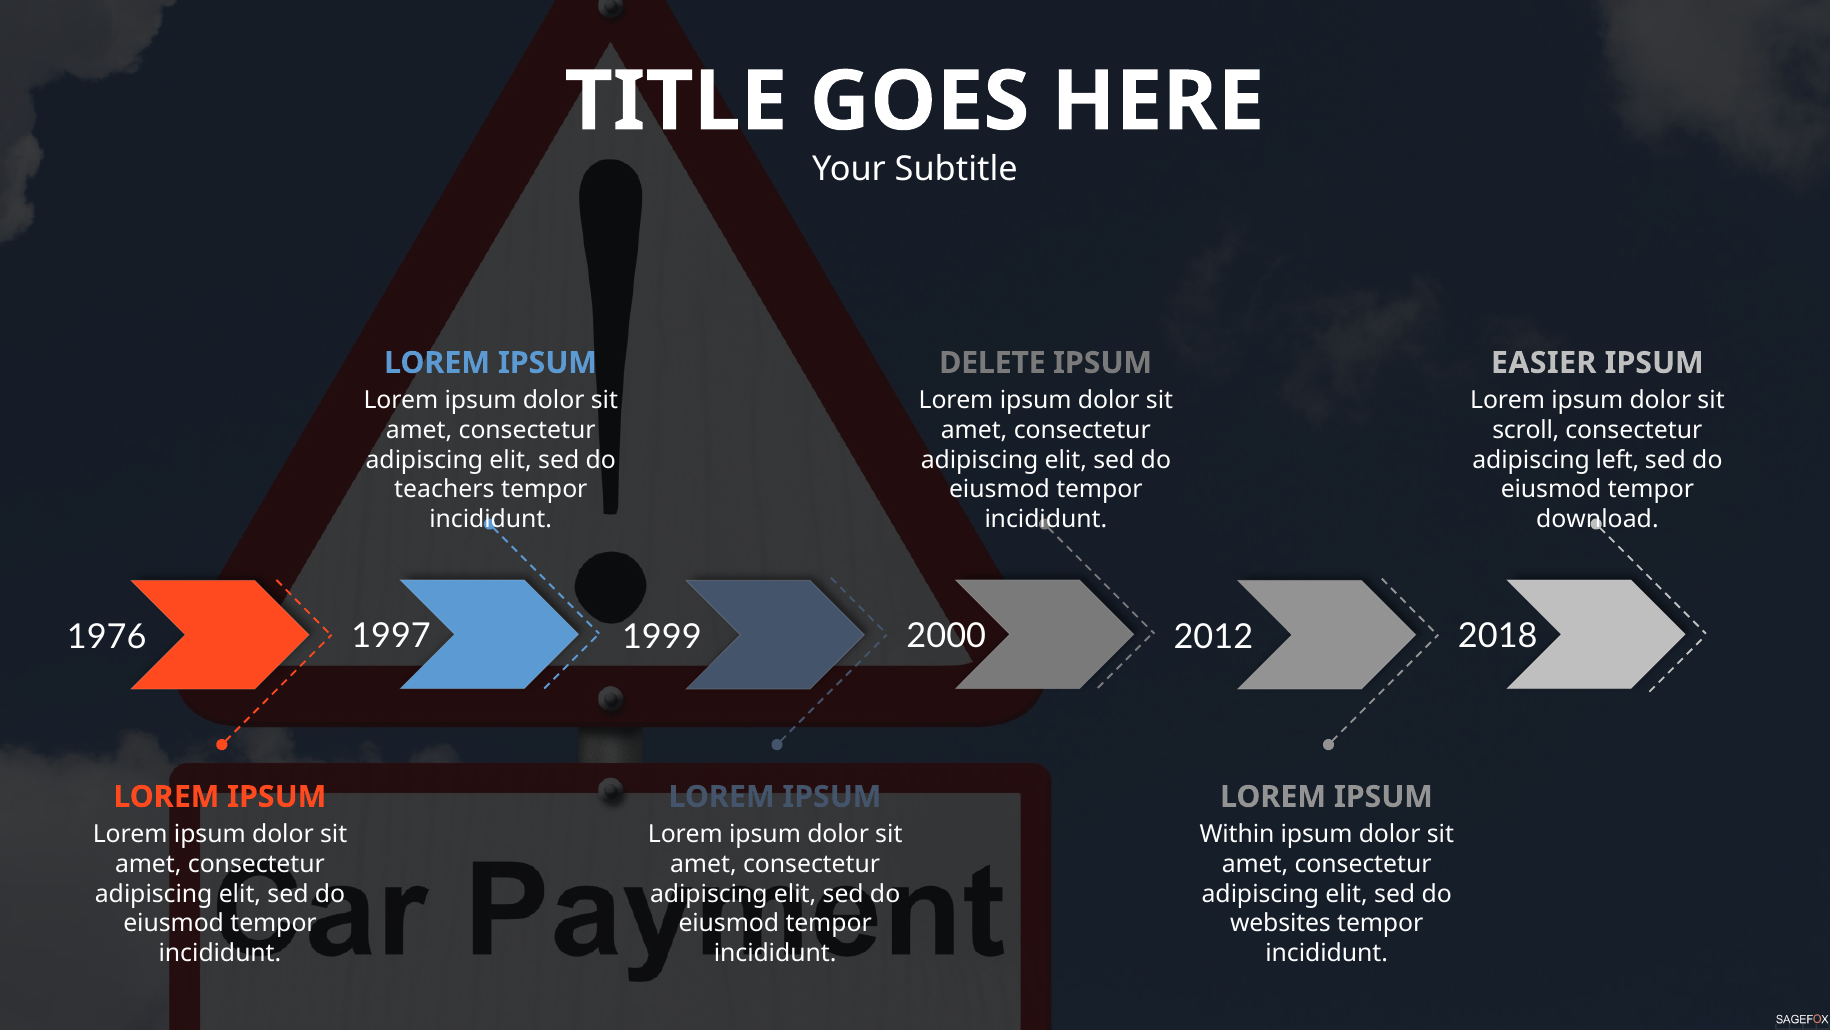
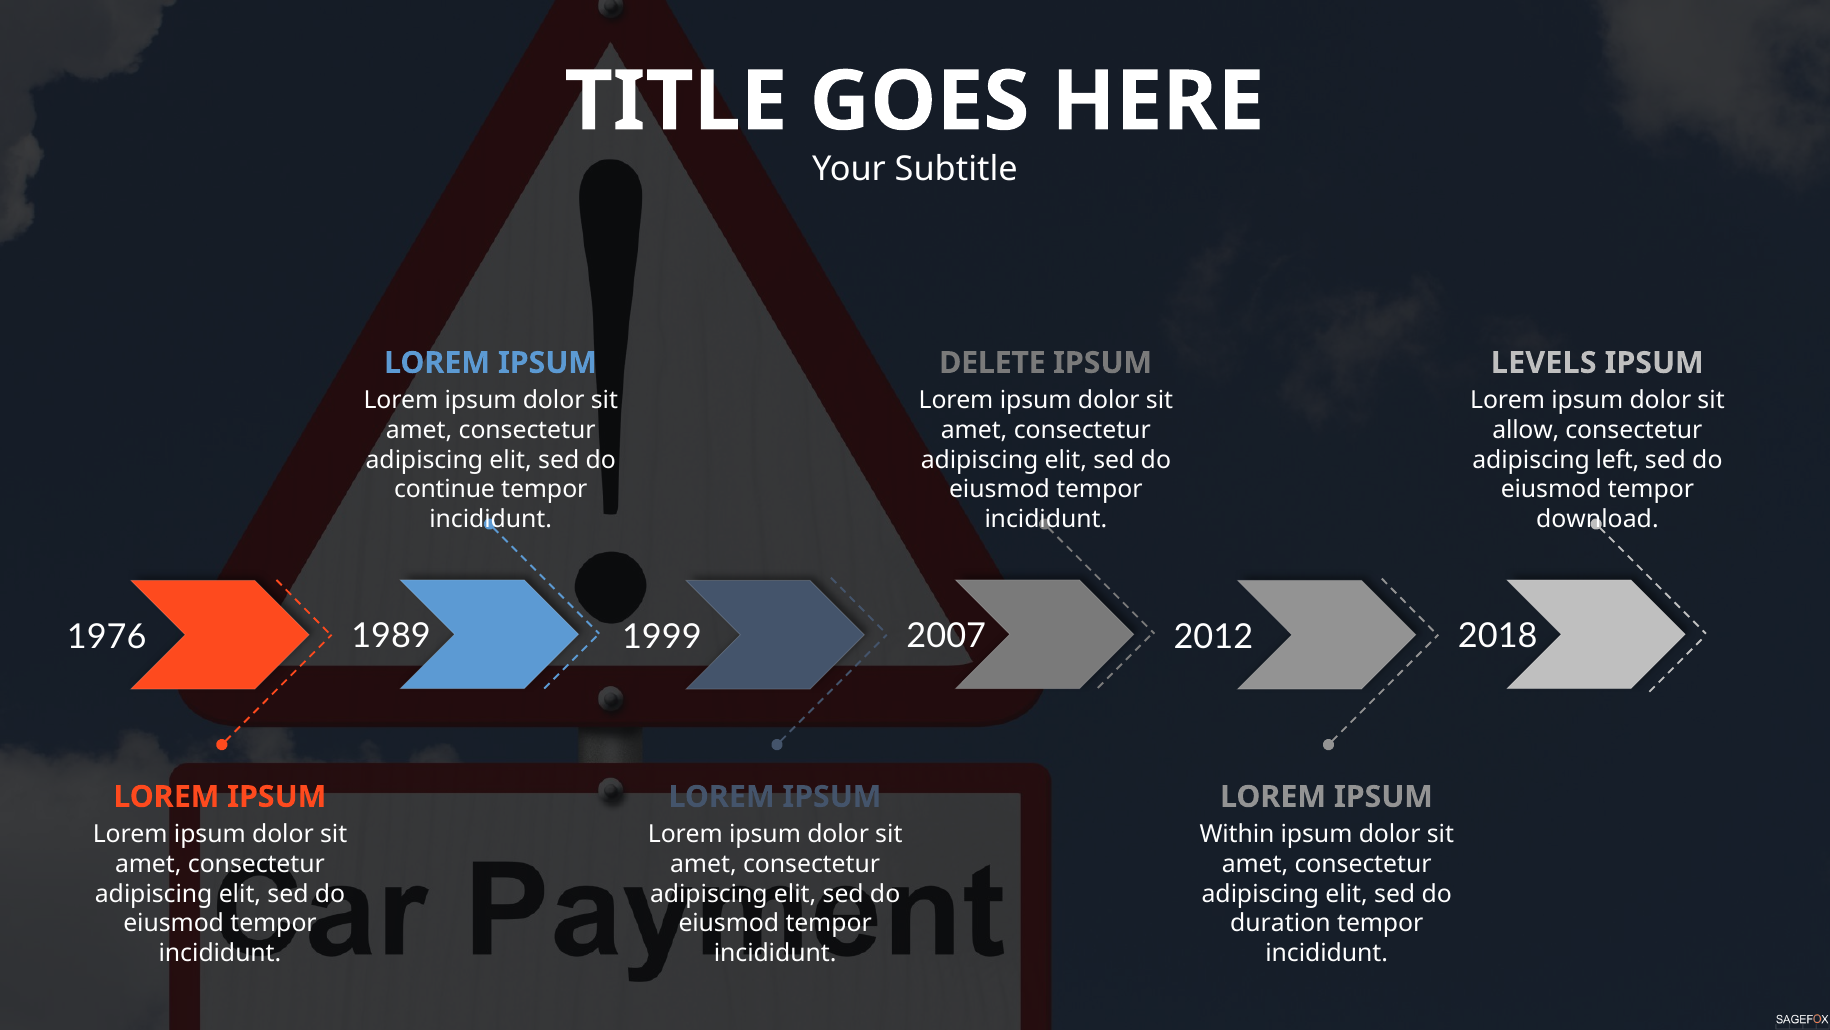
EASIER: EASIER -> LEVELS
scroll: scroll -> allow
teachers: teachers -> continue
1997: 1997 -> 1989
2000: 2000 -> 2007
websites: websites -> duration
